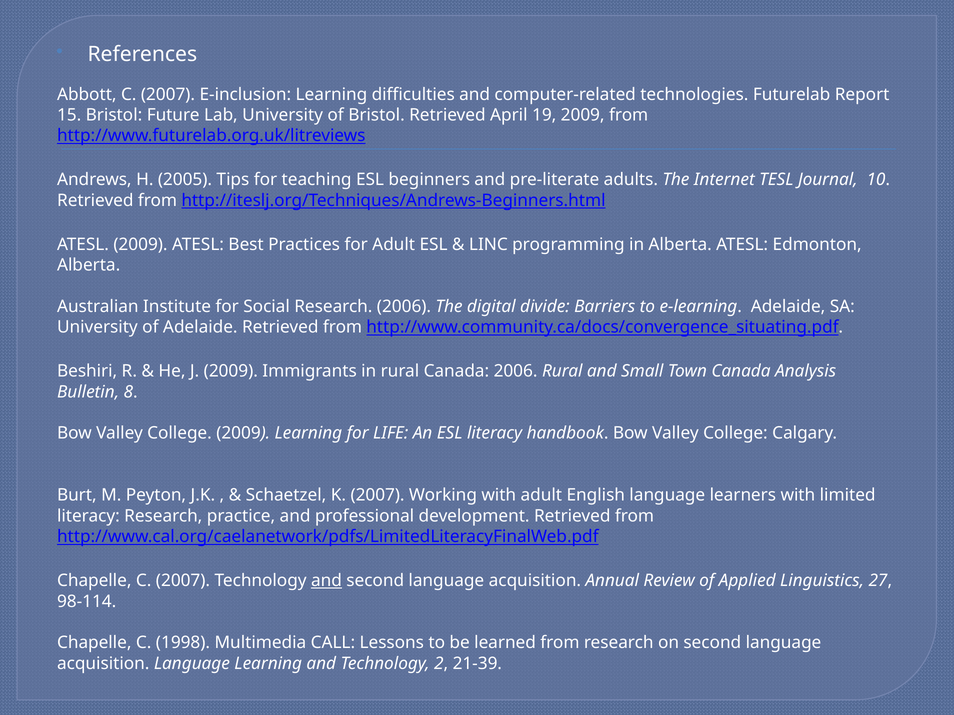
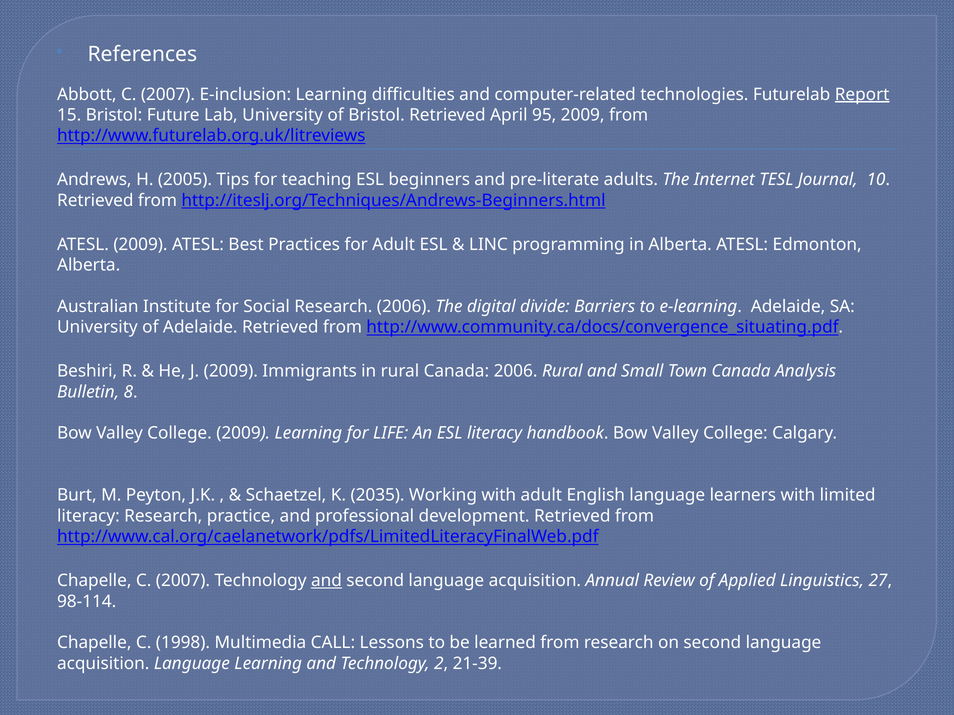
Report underline: none -> present
19: 19 -> 95
K 2007: 2007 -> 2035
